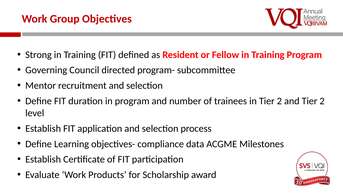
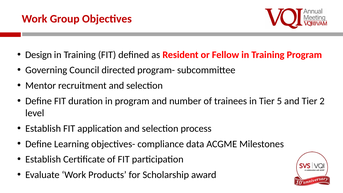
Strong: Strong -> Design
in Tier 2: 2 -> 5
